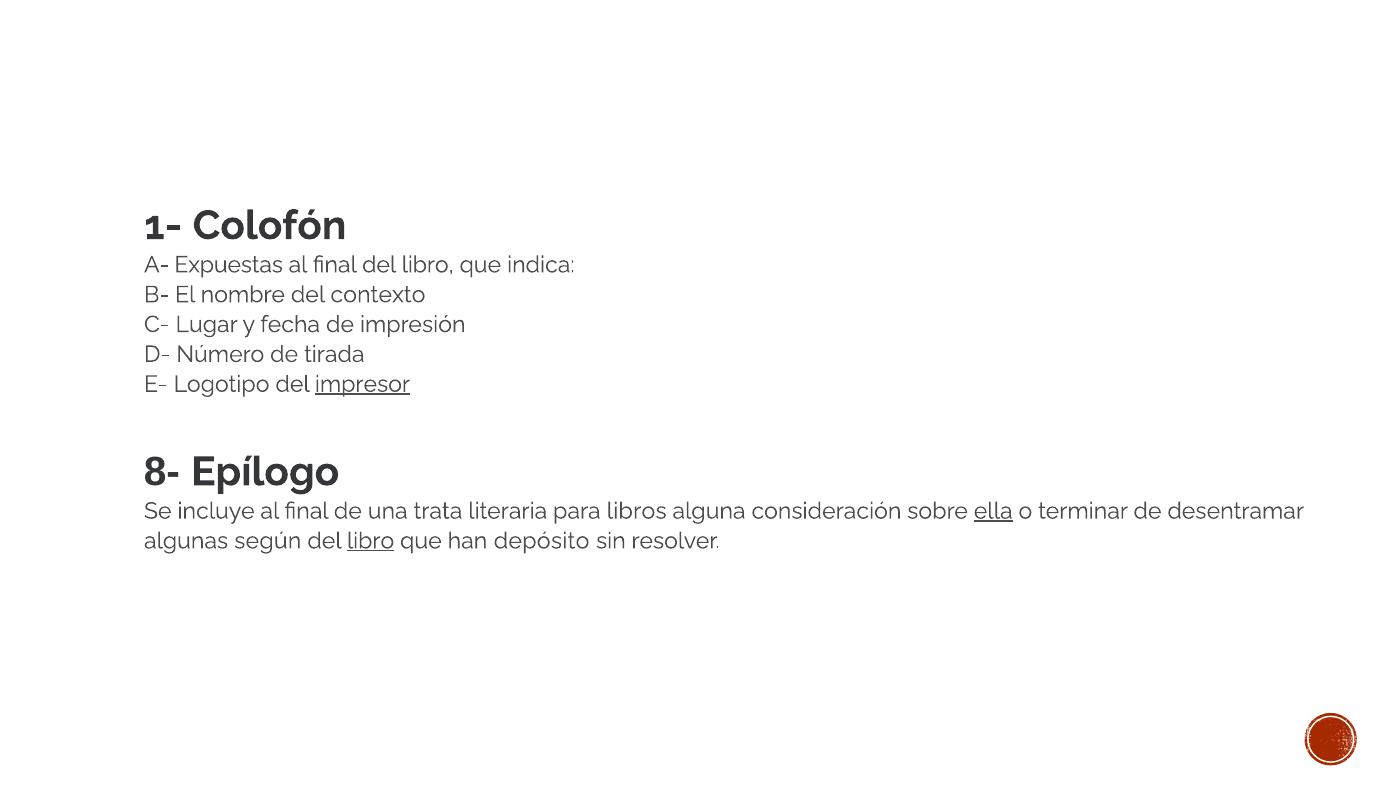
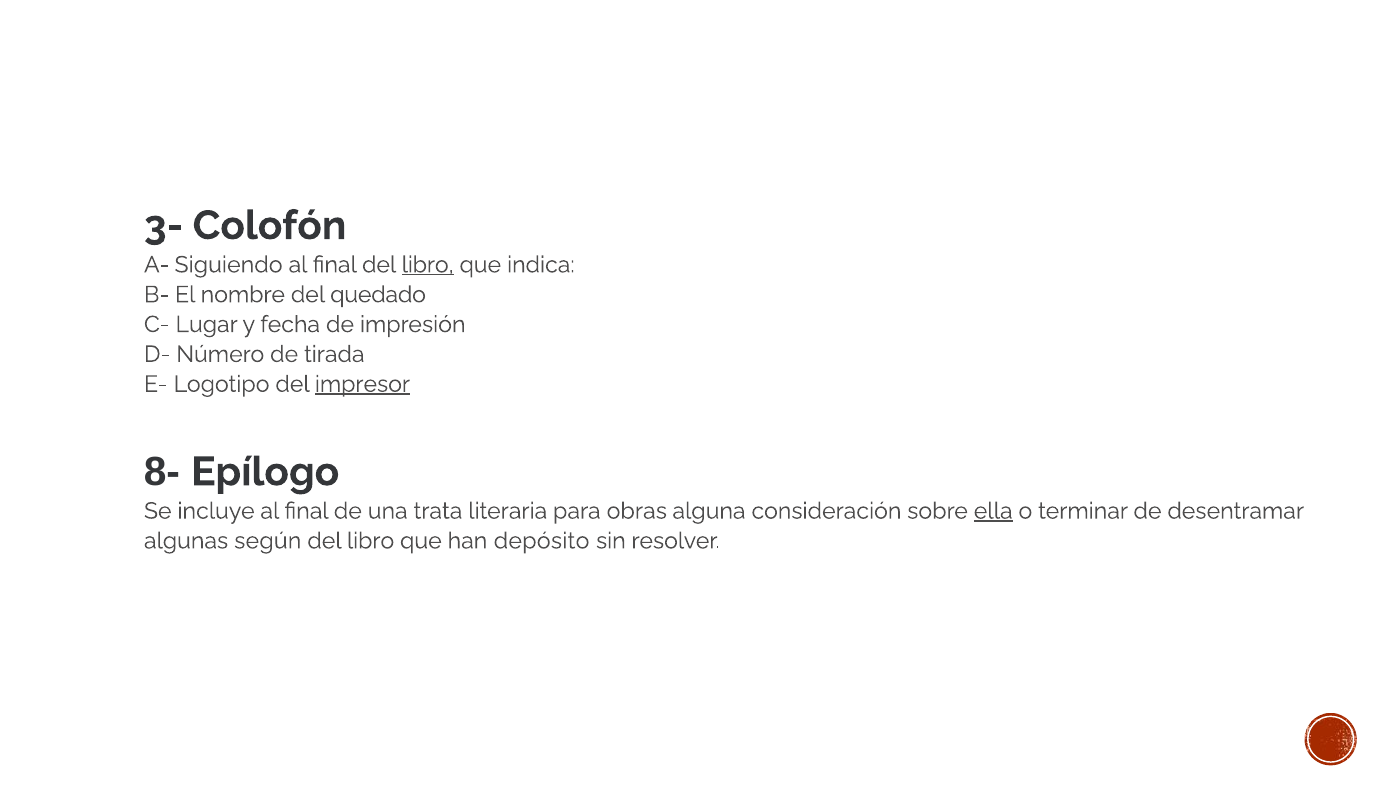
1-: 1- -> 3-
Expuestas: Expuestas -> Siguiendo
libro at (428, 265) underline: none -> present
contexto: contexto -> quedado
libros: libros -> obras
libro at (371, 541) underline: present -> none
